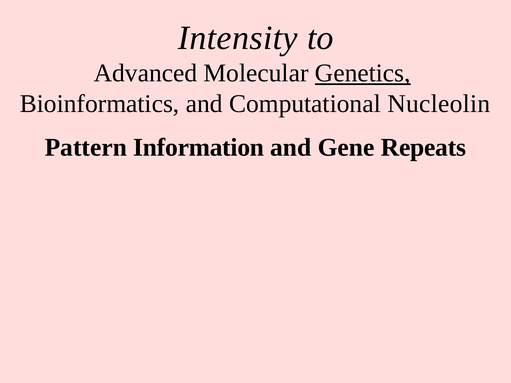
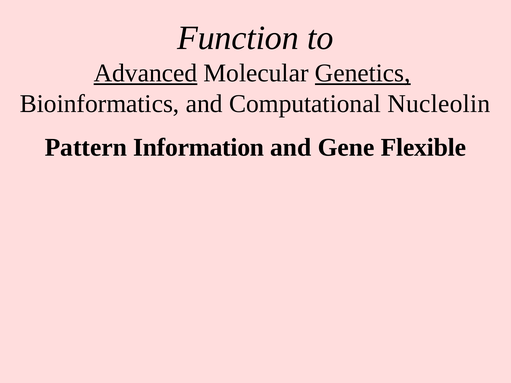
Intensity: Intensity -> Function
Advanced underline: none -> present
Repeats: Repeats -> Flexible
